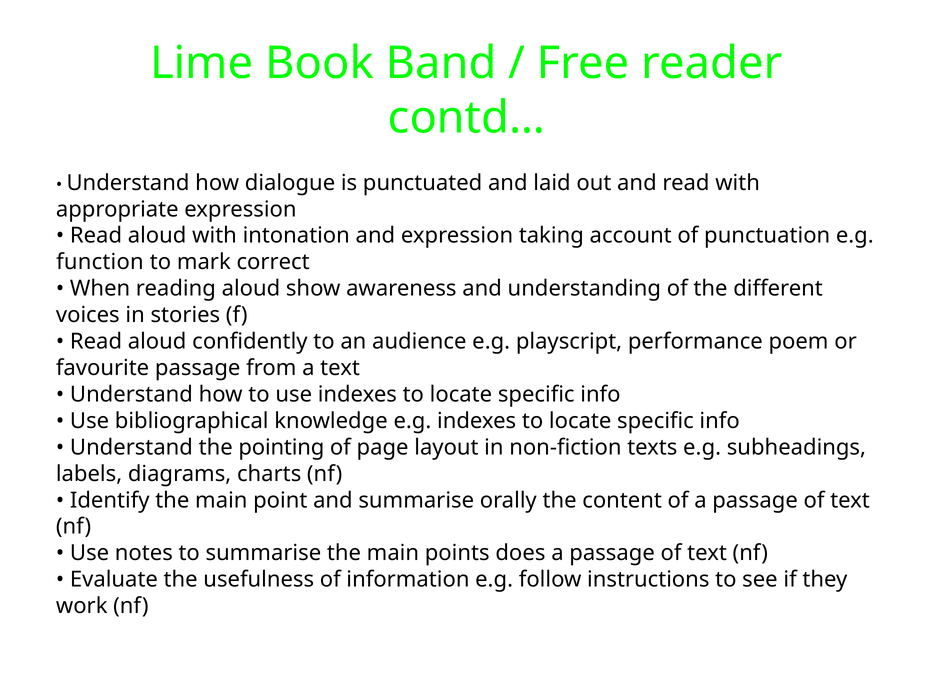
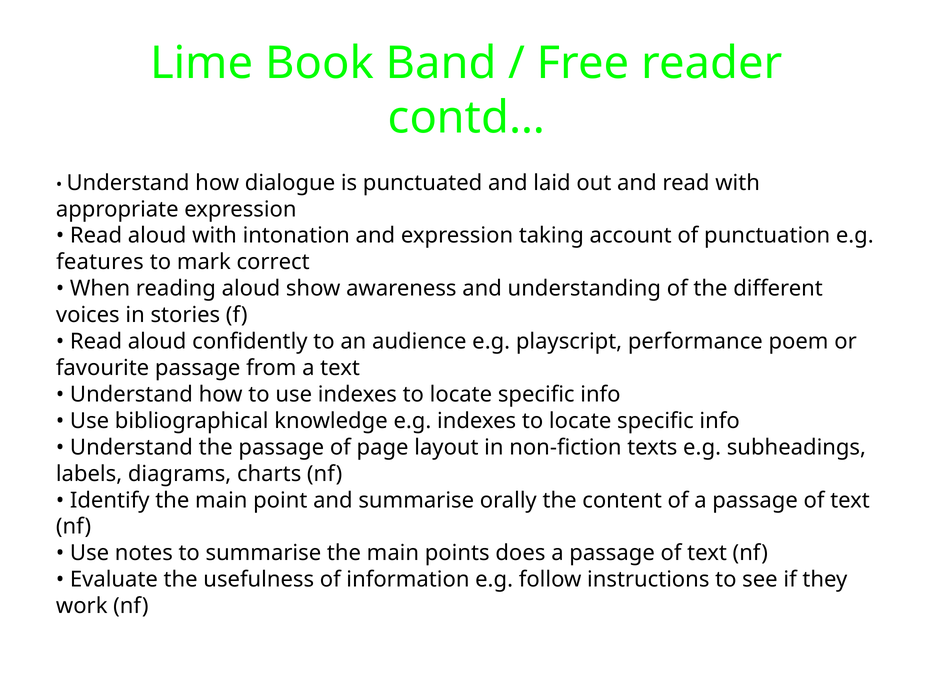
function: function -> features
the pointing: pointing -> passage
